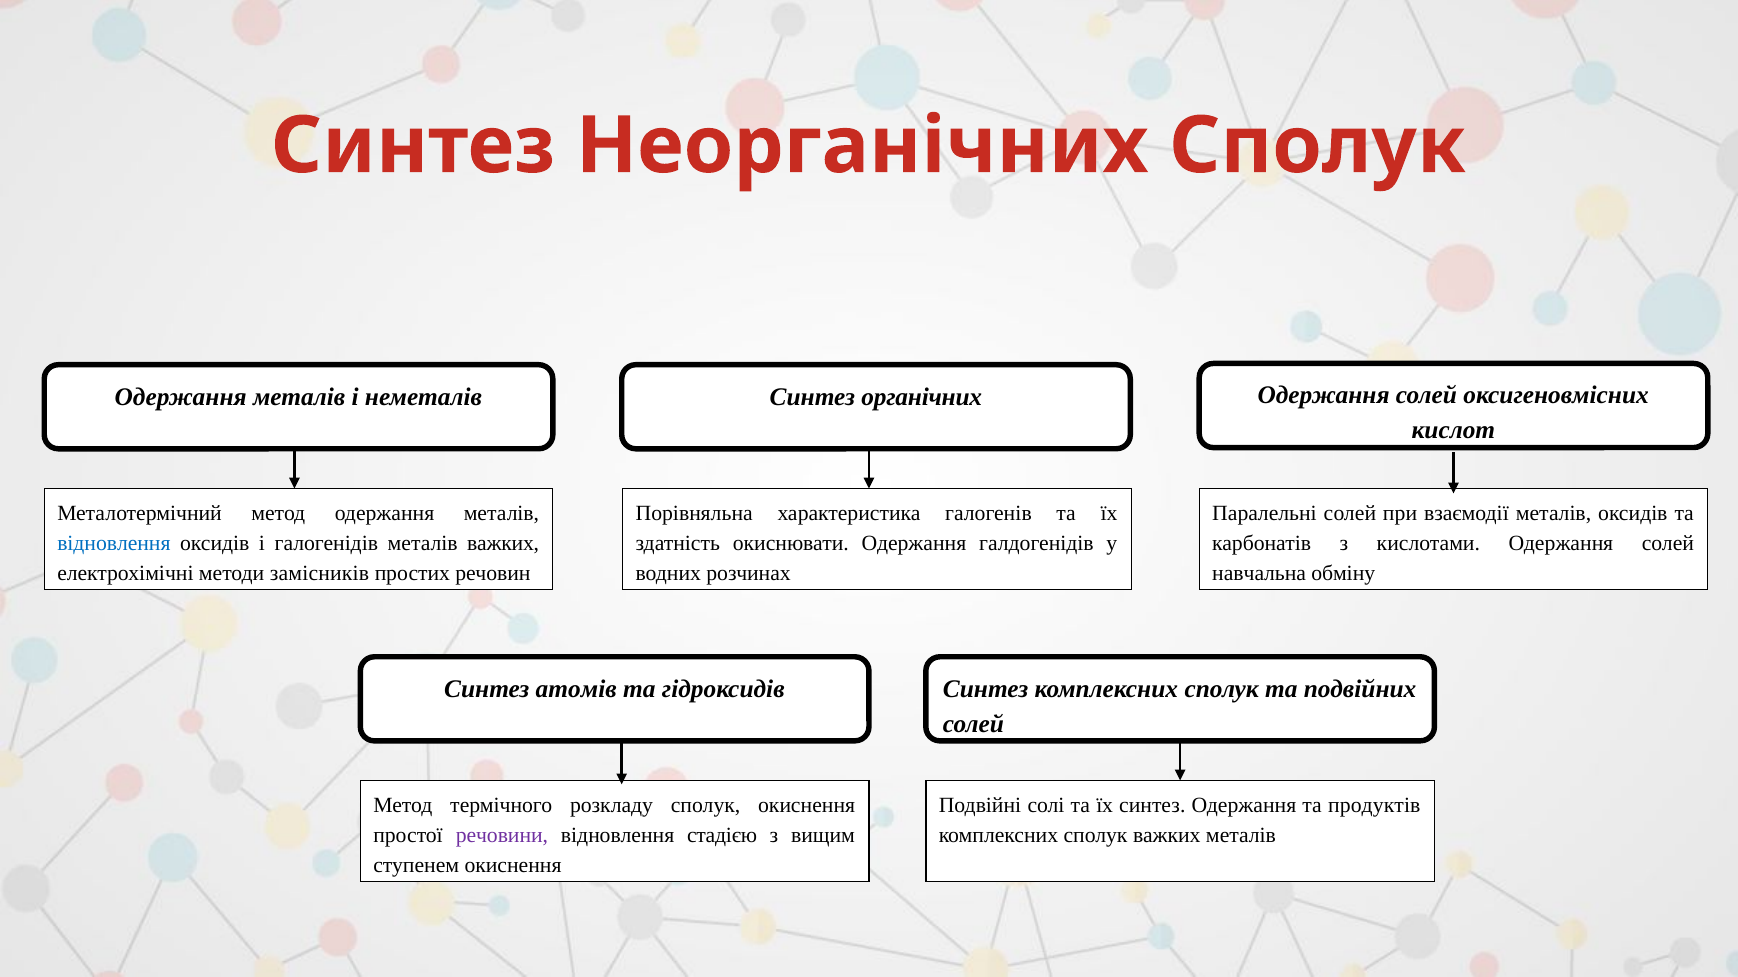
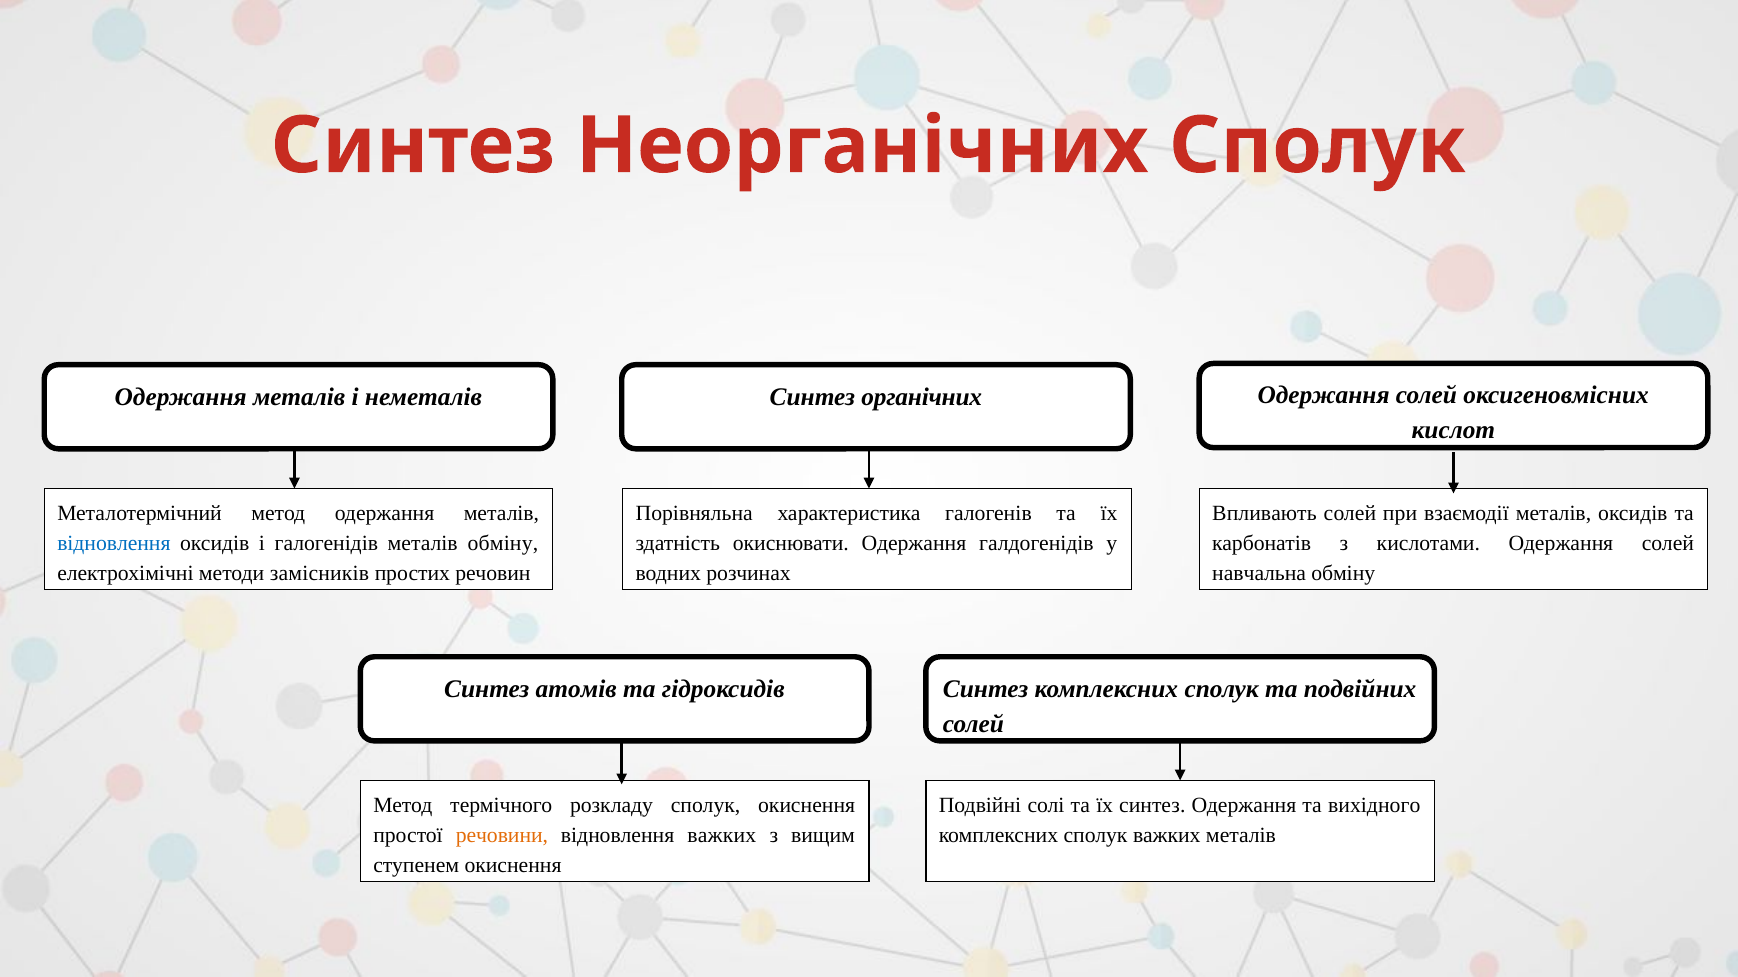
Паралельні: Паралельні -> Впливають
металів важких: важких -> обміну
продуктів: продуктів -> вихідного
речовини colour: purple -> orange
відновлення стадією: стадією -> важких
